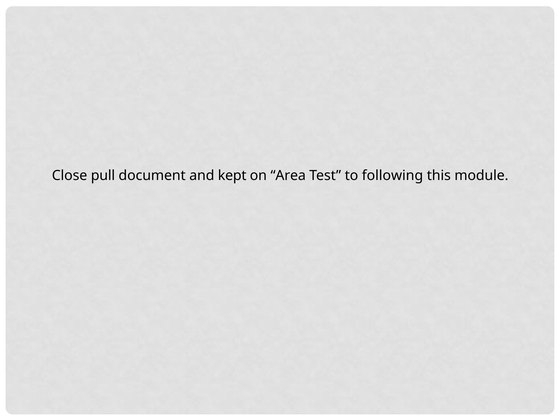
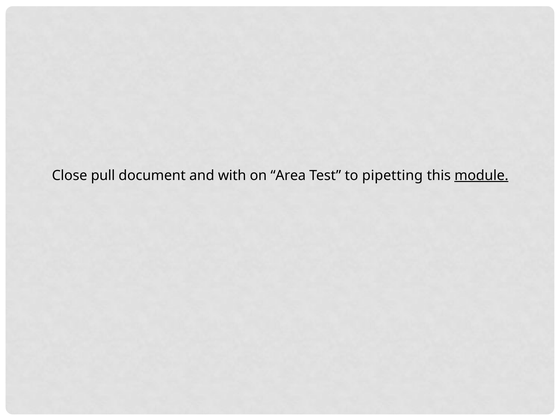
kept: kept -> with
following: following -> pipetting
module underline: none -> present
